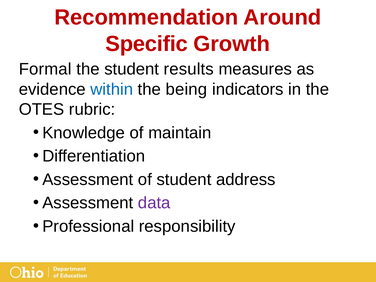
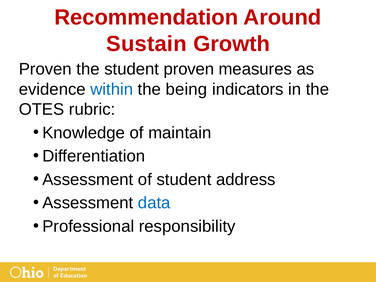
Specific: Specific -> Sustain
Formal at (45, 69): Formal -> Proven
student results: results -> proven
data colour: purple -> blue
